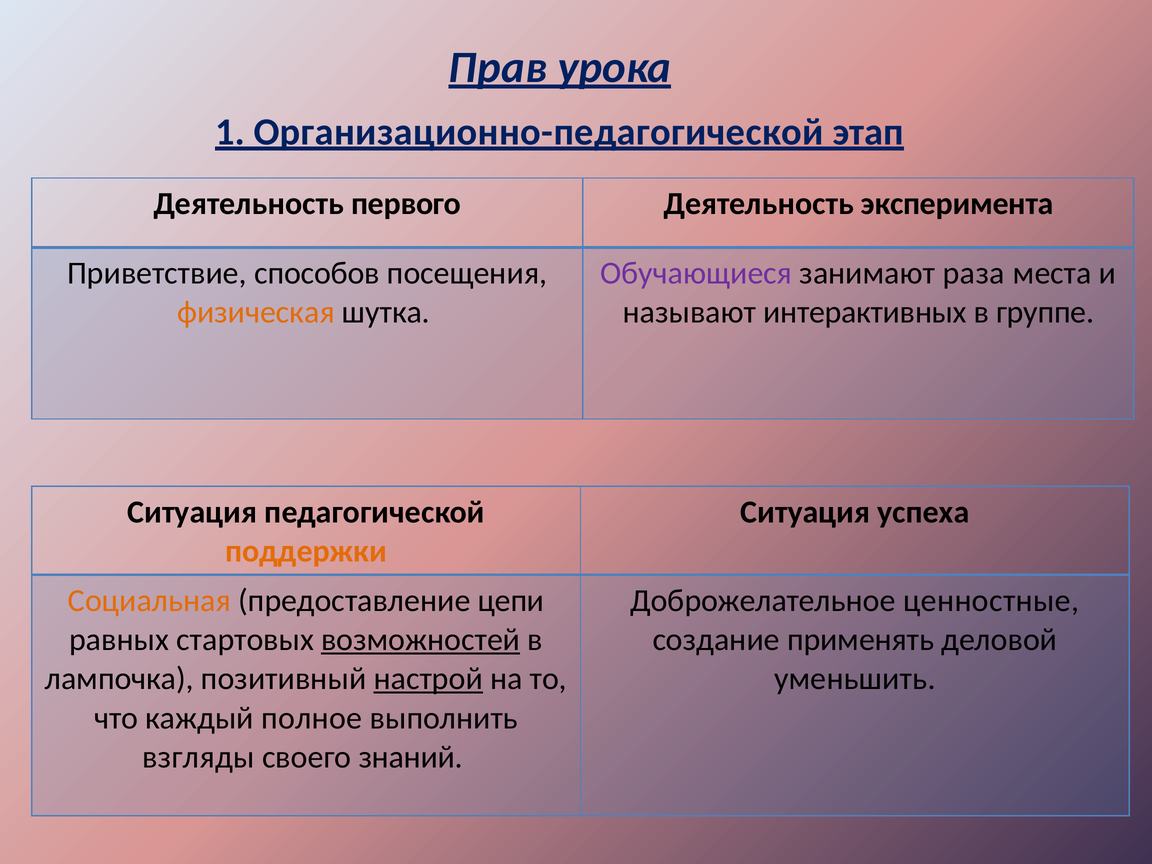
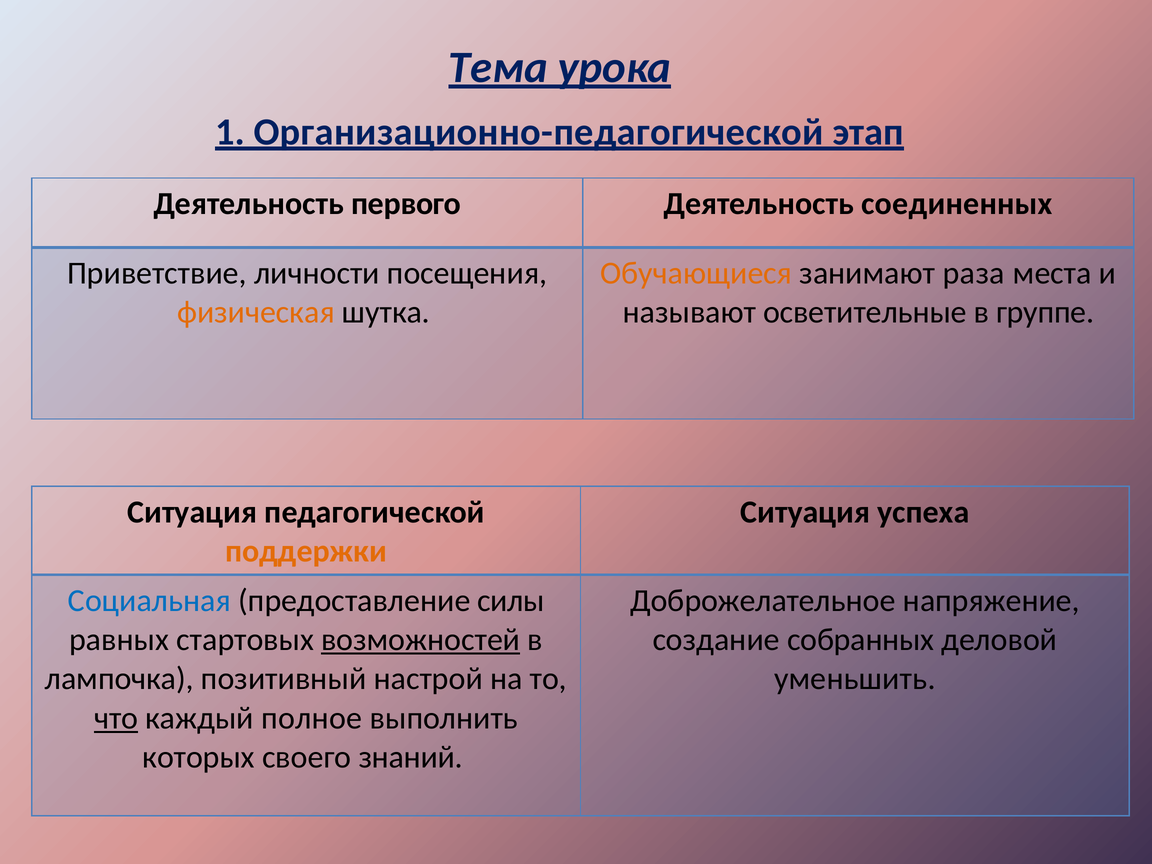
Прав: Прав -> Тема
эксперимента: эксперимента -> соединенных
способов: способов -> личности
Обучающиеся colour: purple -> orange
интерактивных: интерактивных -> осветительные
Социальная colour: orange -> blue
цепи: цепи -> силы
ценностные: ценностные -> напряжение
применять: применять -> собранных
настрой underline: present -> none
что underline: none -> present
взгляды: взгляды -> которых
